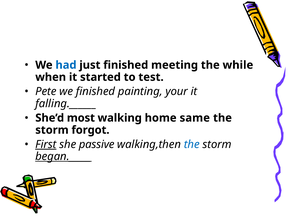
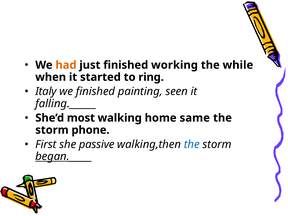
had colour: blue -> orange
meeting: meeting -> working
test: test -> ring
Pete: Pete -> Italy
your: your -> seen
forgot: forgot -> phone
First underline: present -> none
